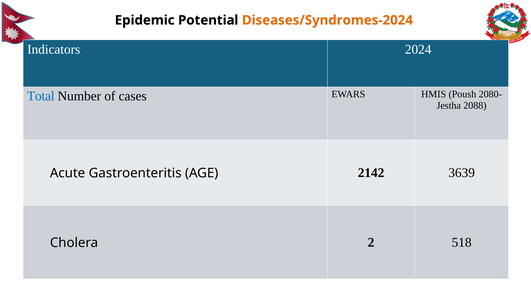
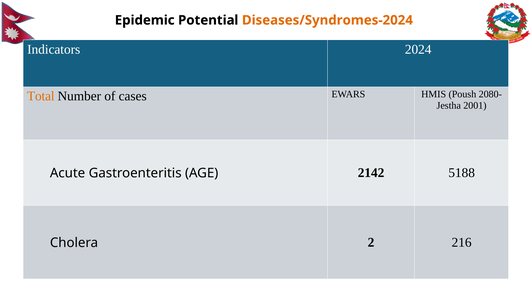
Total colour: blue -> orange
2088: 2088 -> 2001
3639: 3639 -> 5188
518: 518 -> 216
